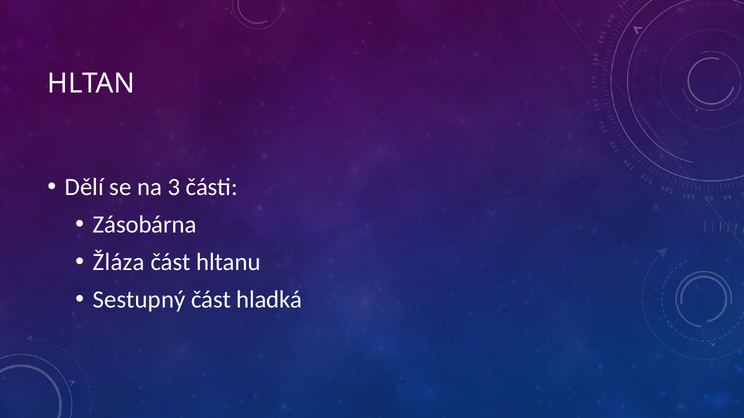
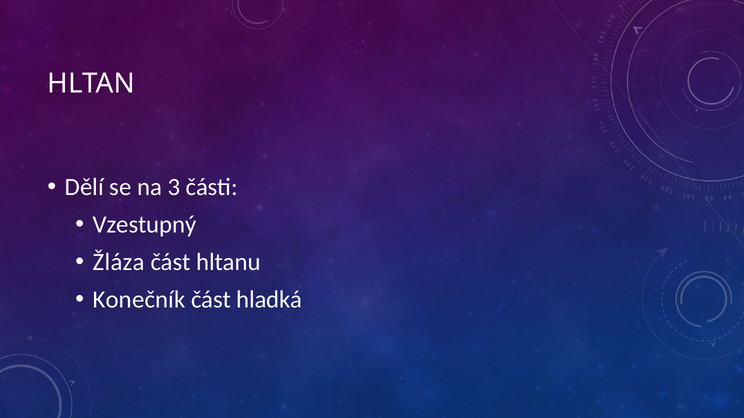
Zásobárna: Zásobárna -> Vzestupný
Sestupný: Sestupný -> Konečník
